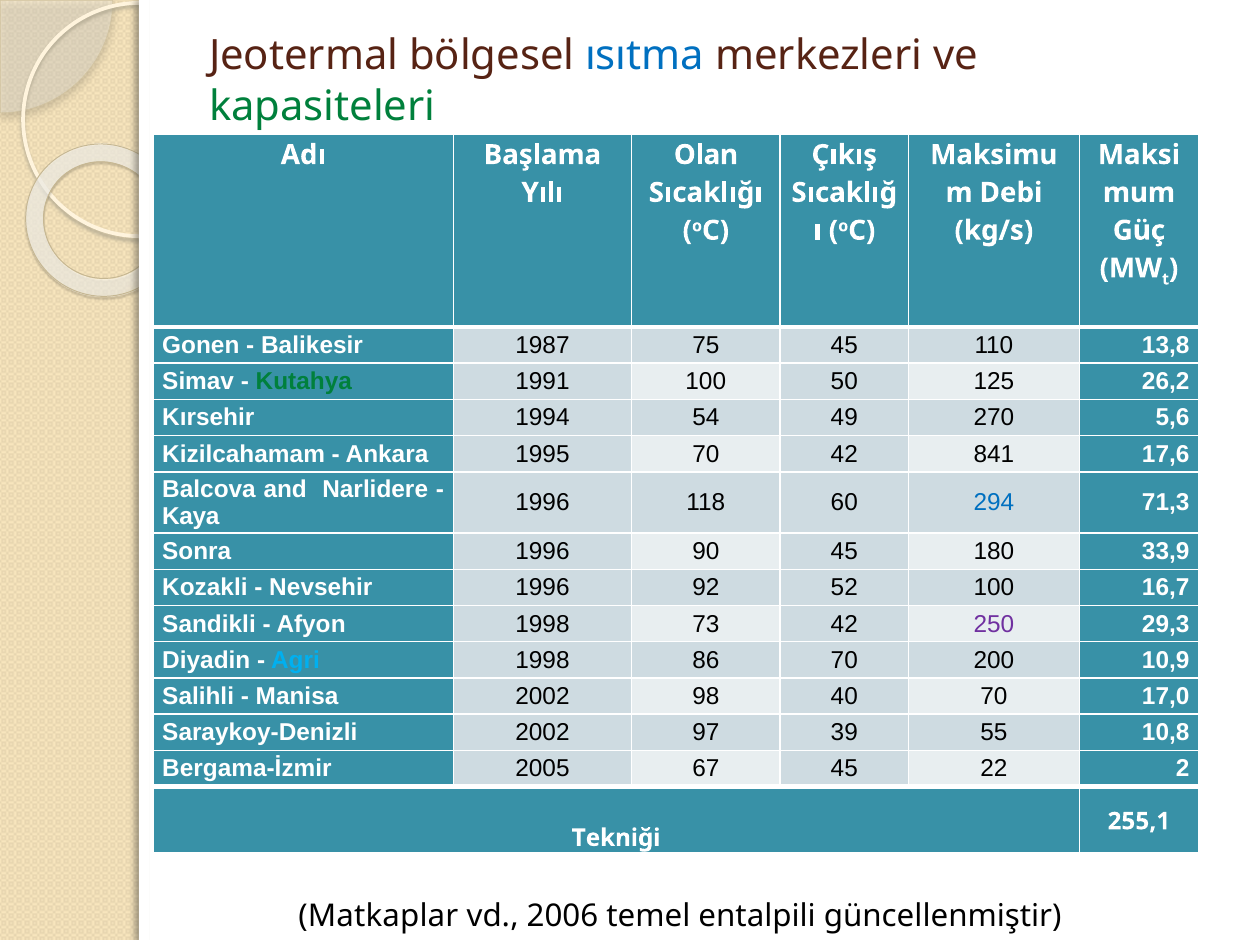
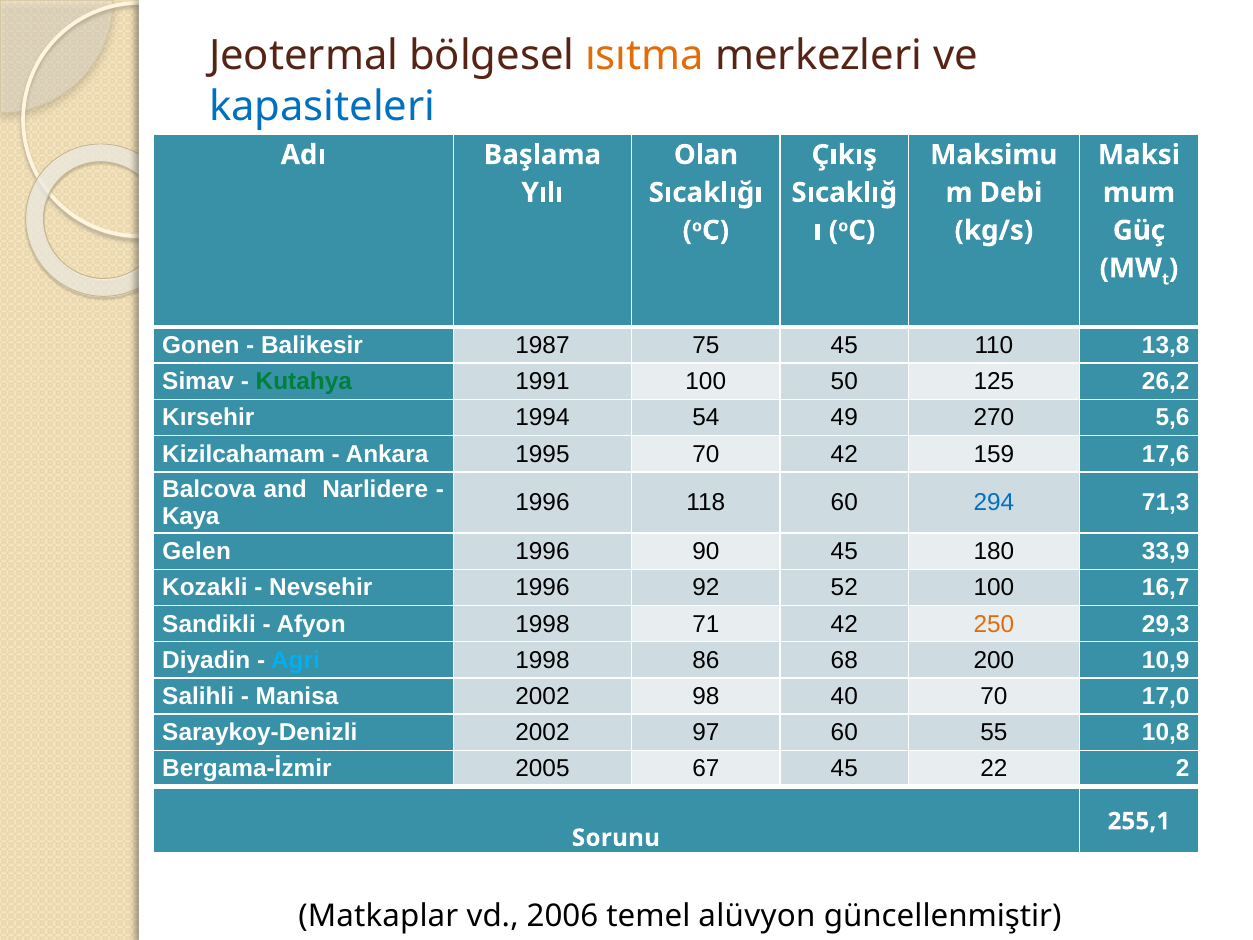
ısıtma colour: blue -> orange
kapasiteleri colour: green -> blue
841: 841 -> 159
Sonra: Sonra -> Gelen
73: 73 -> 71
250 colour: purple -> orange
86 70: 70 -> 68
97 39: 39 -> 60
Tekniği: Tekniği -> Sorunu
entalpili: entalpili -> alüvyon
